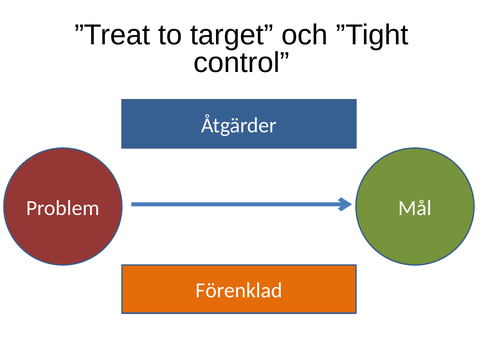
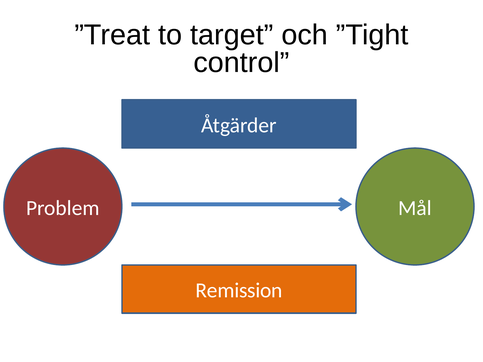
Förenklad: Förenklad -> Remission
